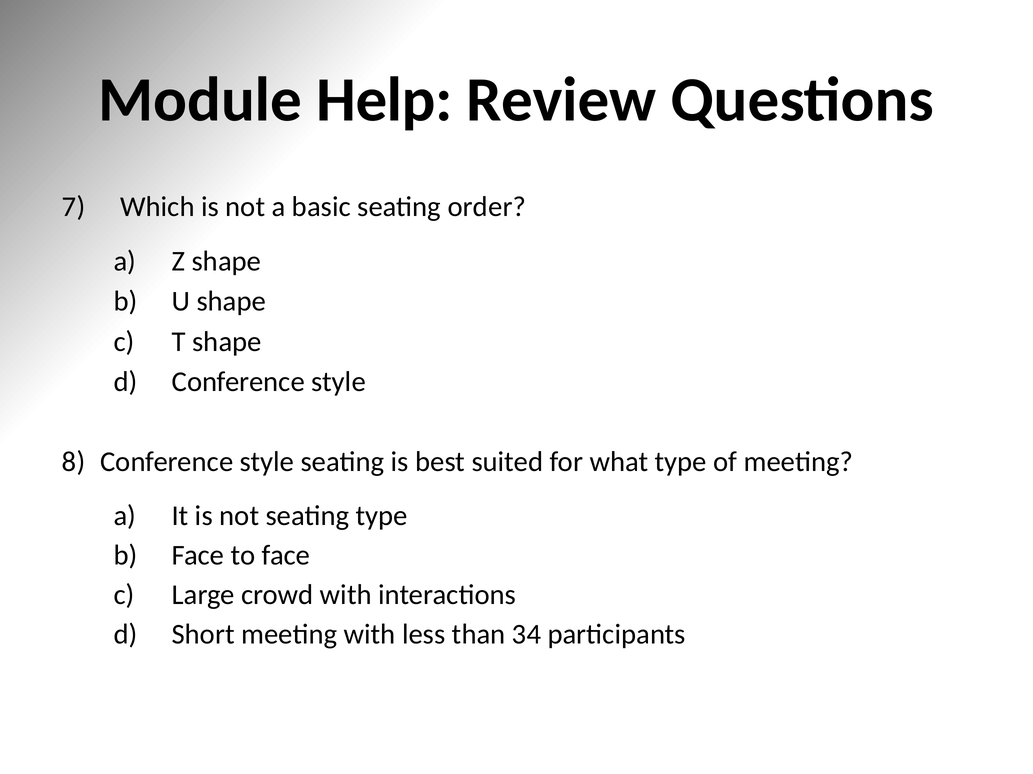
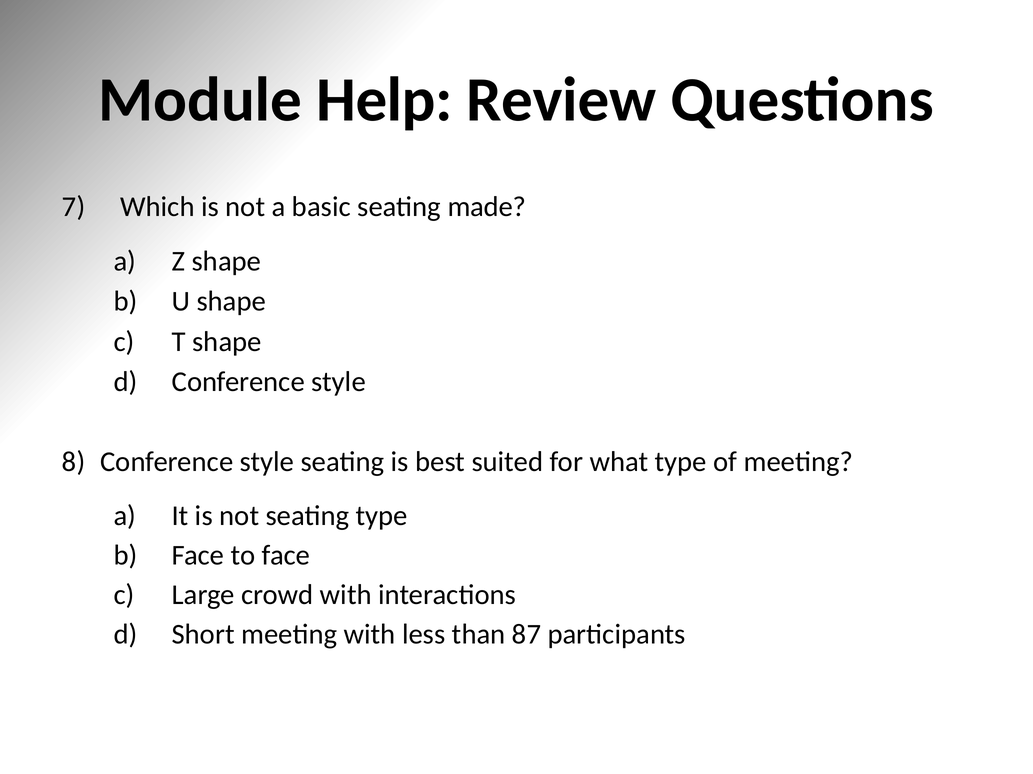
order: order -> made
34: 34 -> 87
